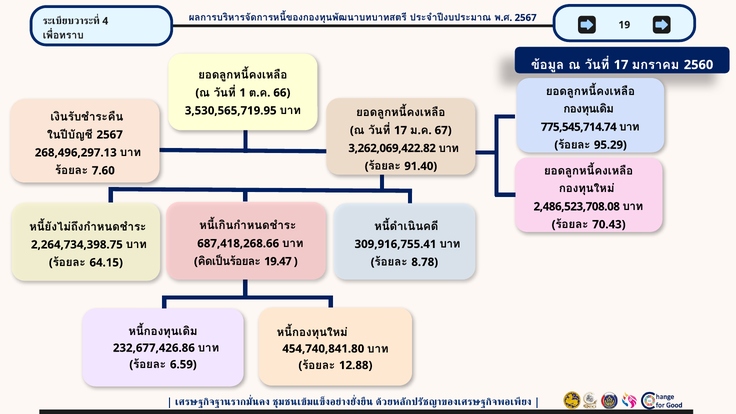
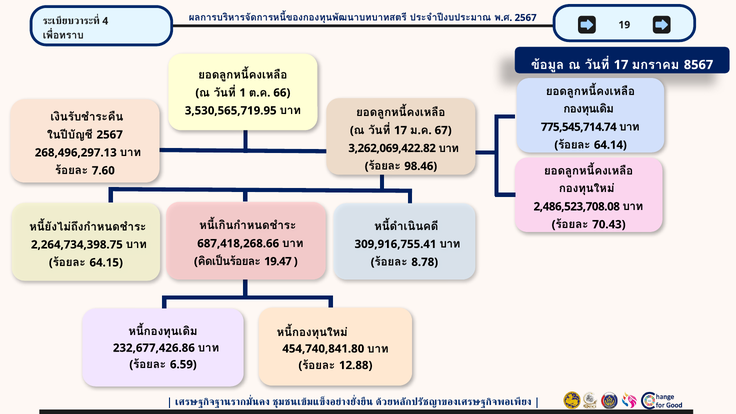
2560: 2560 -> 8567
95.29: 95.29 -> 64.14
91.40: 91.40 -> 98.46
